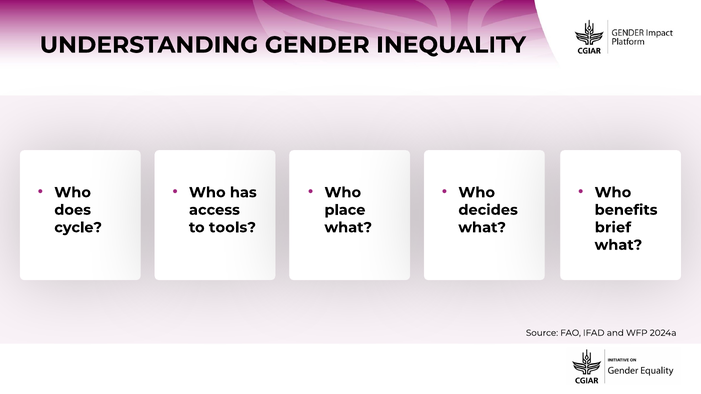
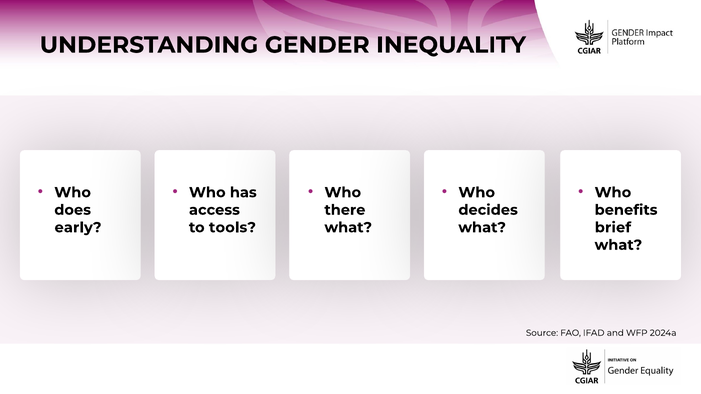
place: place -> there
cycle: cycle -> early
